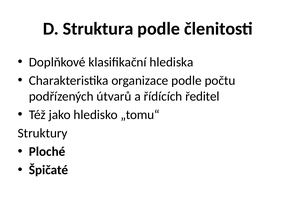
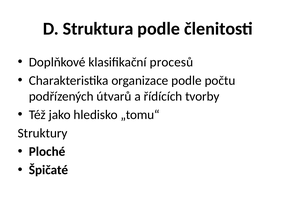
hlediska: hlediska -> procesů
ředitel: ředitel -> tvorby
